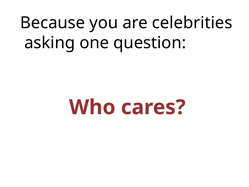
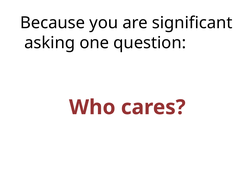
celebrities: celebrities -> significant
